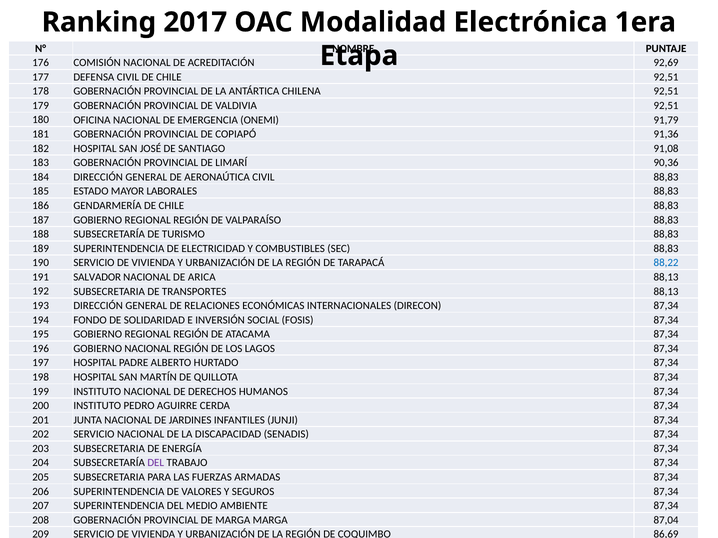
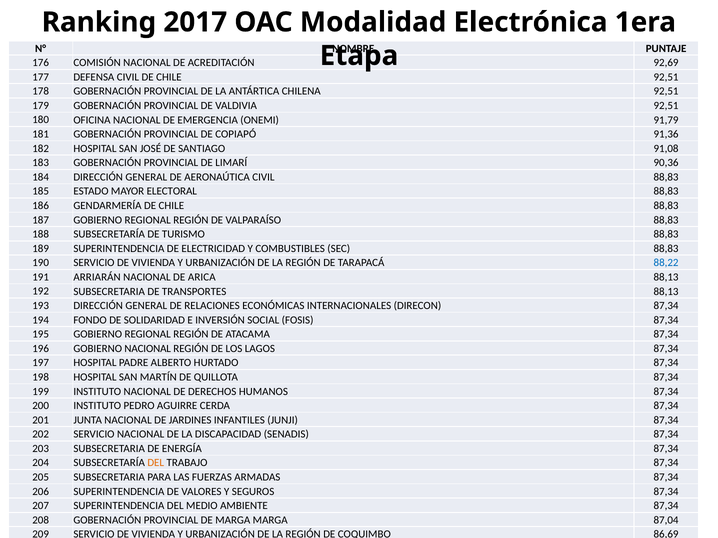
LABORALES: LABORALES -> ELECTORAL
SALVADOR: SALVADOR -> ARRIARÁN
DEL at (156, 463) colour: purple -> orange
